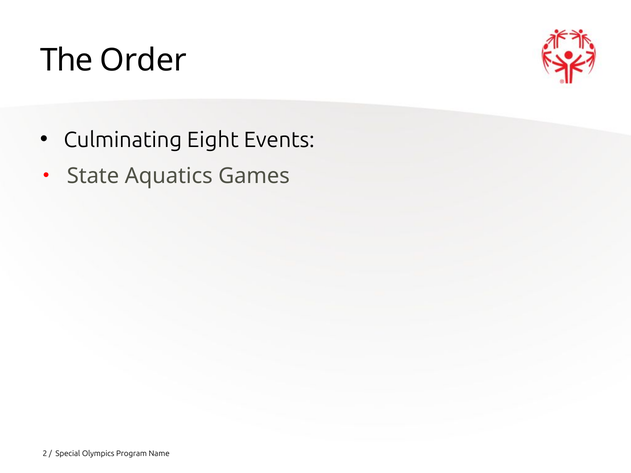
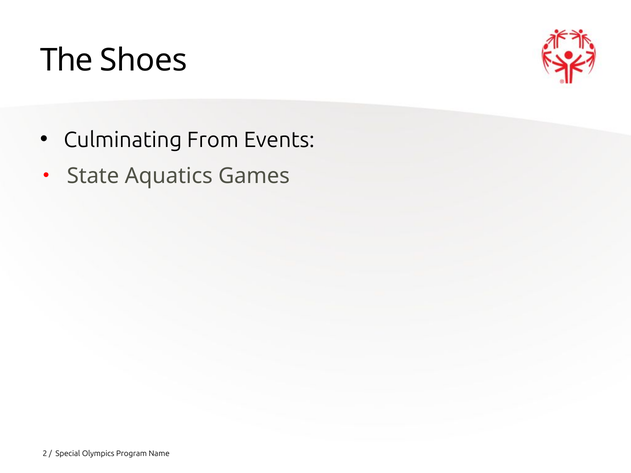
Order: Order -> Shoes
Eight: Eight -> From
